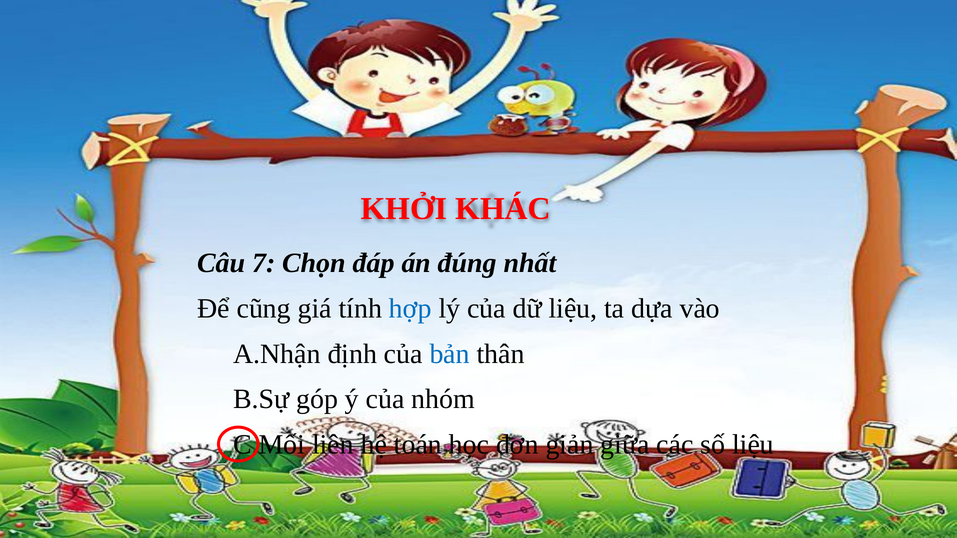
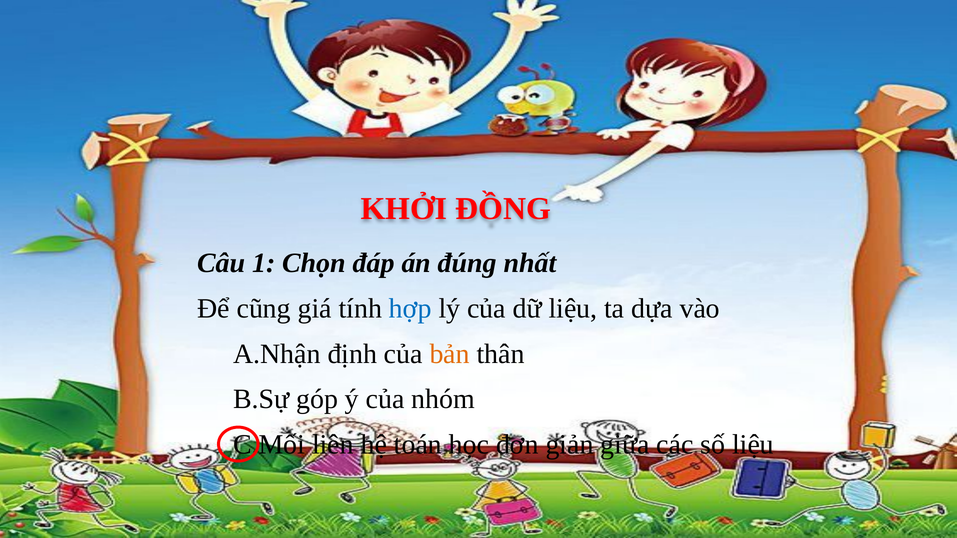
KHÁC: KHÁC -> ĐỒNG
7: 7 -> 1
bản colour: blue -> orange
